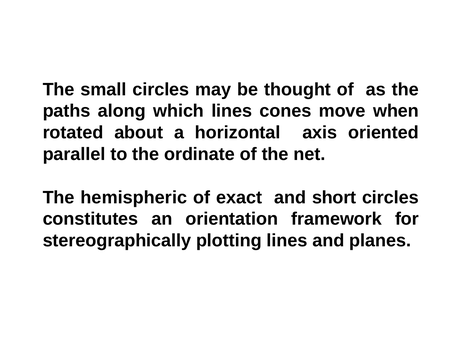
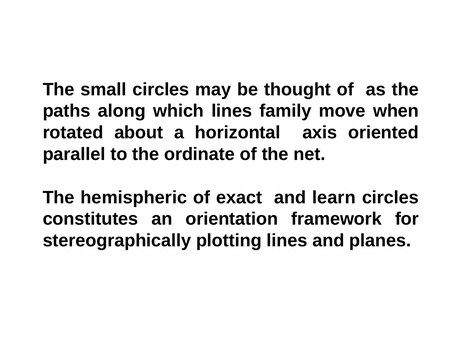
cones: cones -> family
short: short -> learn
